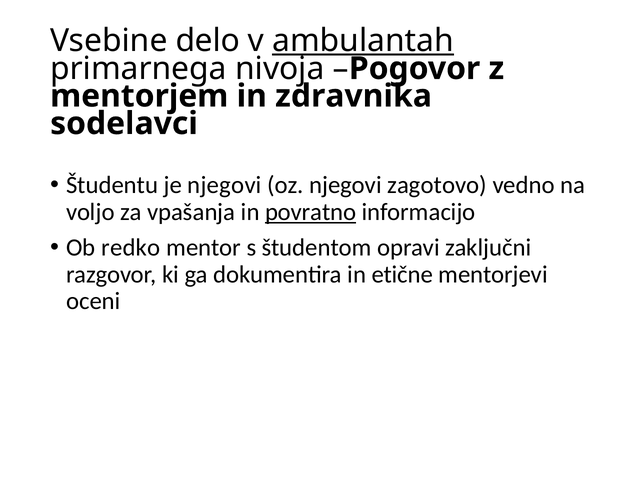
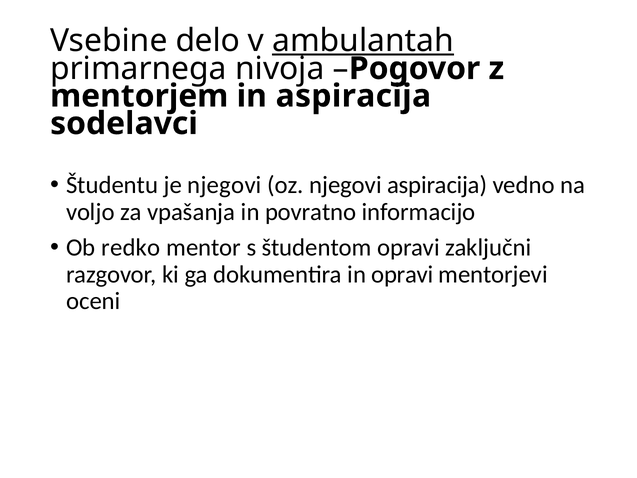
in zdravnika: zdravnika -> aspiracija
njegovi zagotovo: zagotovo -> aspiracija
povratno underline: present -> none
in etične: etične -> opravi
